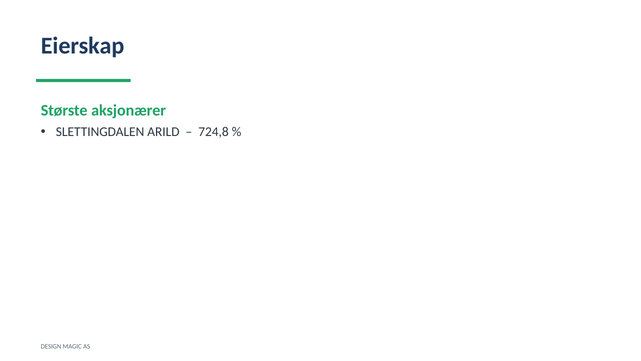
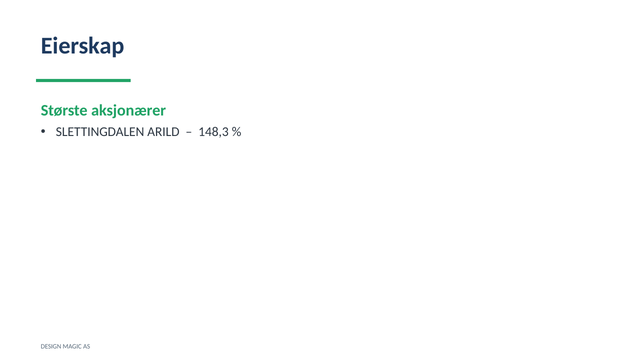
724,8: 724,8 -> 148,3
